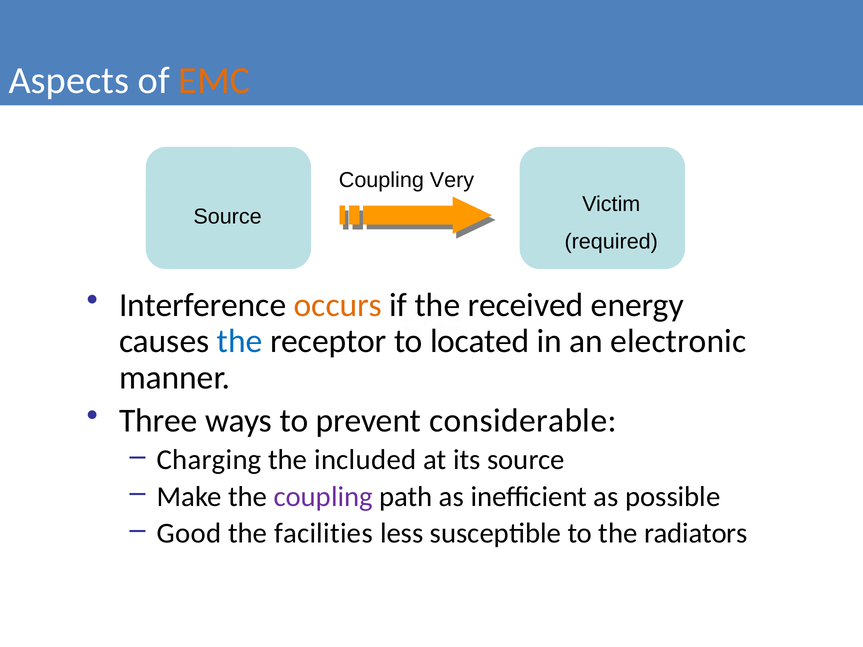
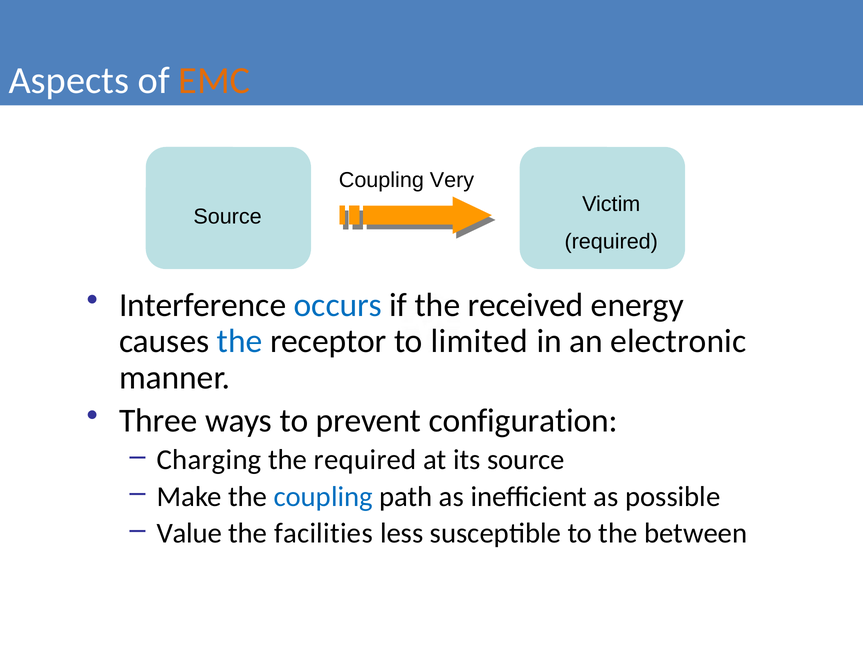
occurs colour: orange -> blue
located: located -> limited
considerable: considerable -> configuration
the included: included -> required
coupling at (323, 497) colour: purple -> blue
Good: Good -> Value
radiators: radiators -> between
